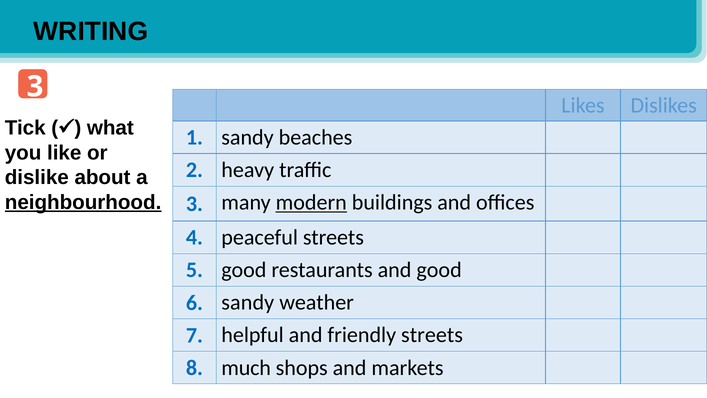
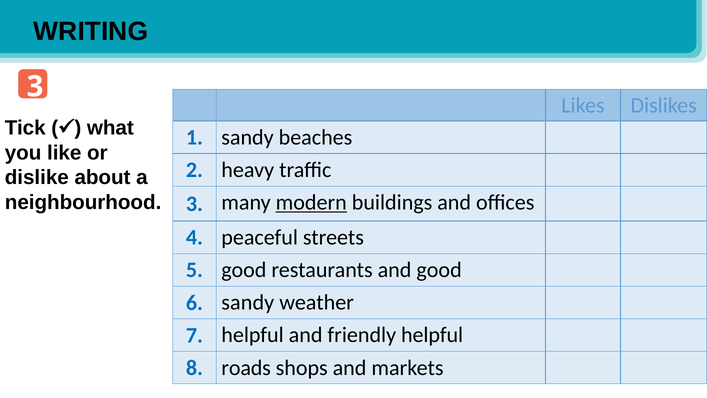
neighbourhood underline: present -> none
friendly streets: streets -> helpful
much: much -> roads
